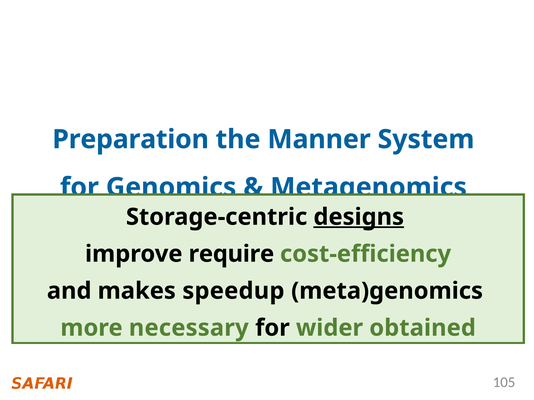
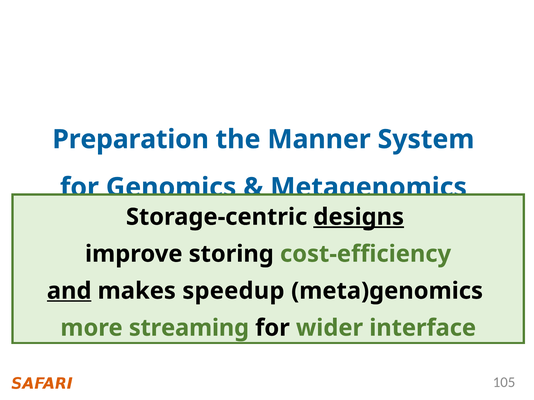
require: require -> storing
and underline: none -> present
necessary: necessary -> streaming
obtained: obtained -> interface
